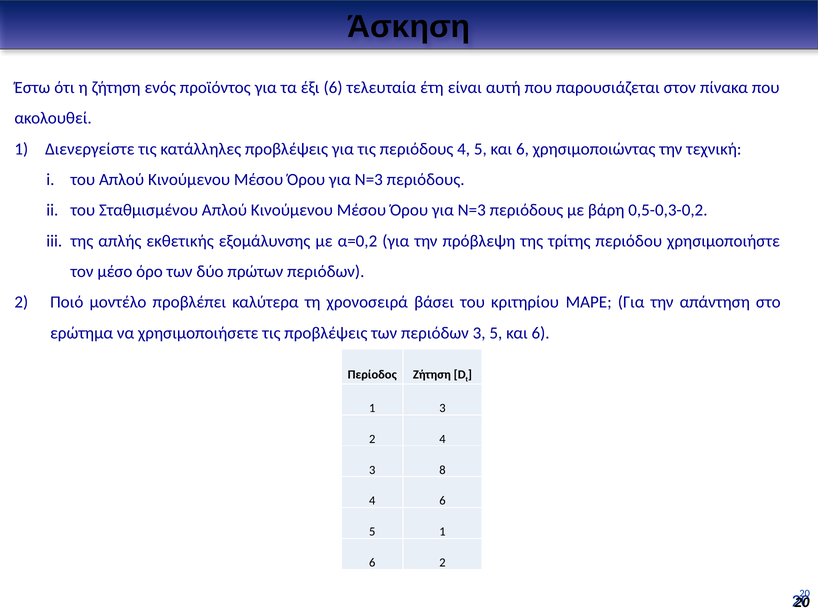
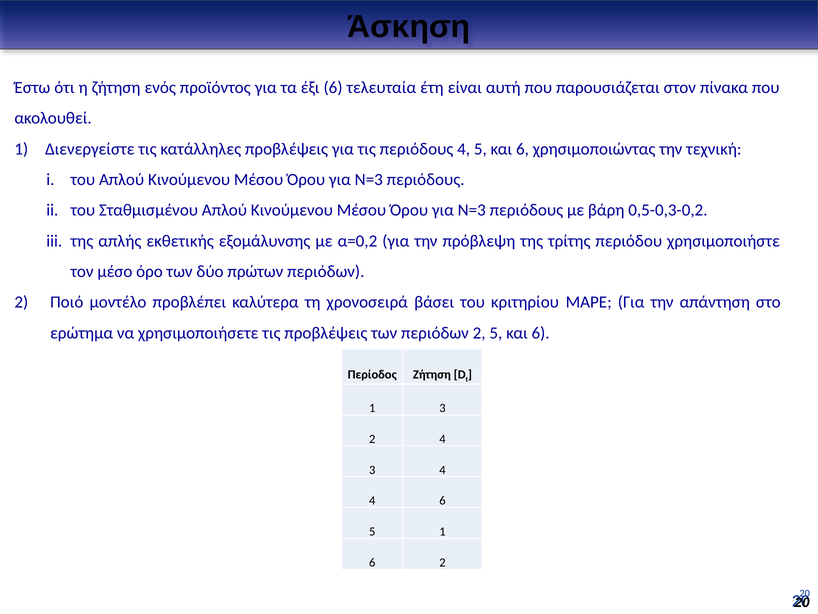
των περιόδων 3: 3 -> 2
3 8: 8 -> 4
